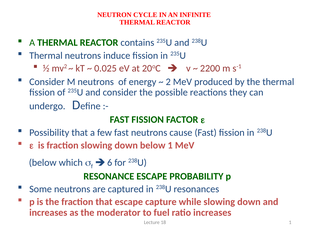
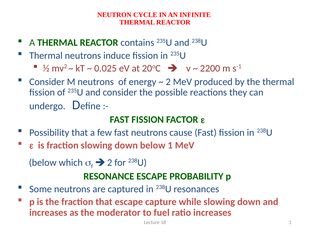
6 at (110, 162): 6 -> 2
